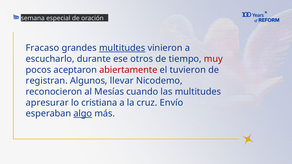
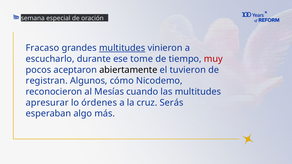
otros: otros -> tome
abiertamente colour: red -> black
llevar: llevar -> cómo
cristiana: cristiana -> órdenes
Envío: Envío -> Serás
algo underline: present -> none
